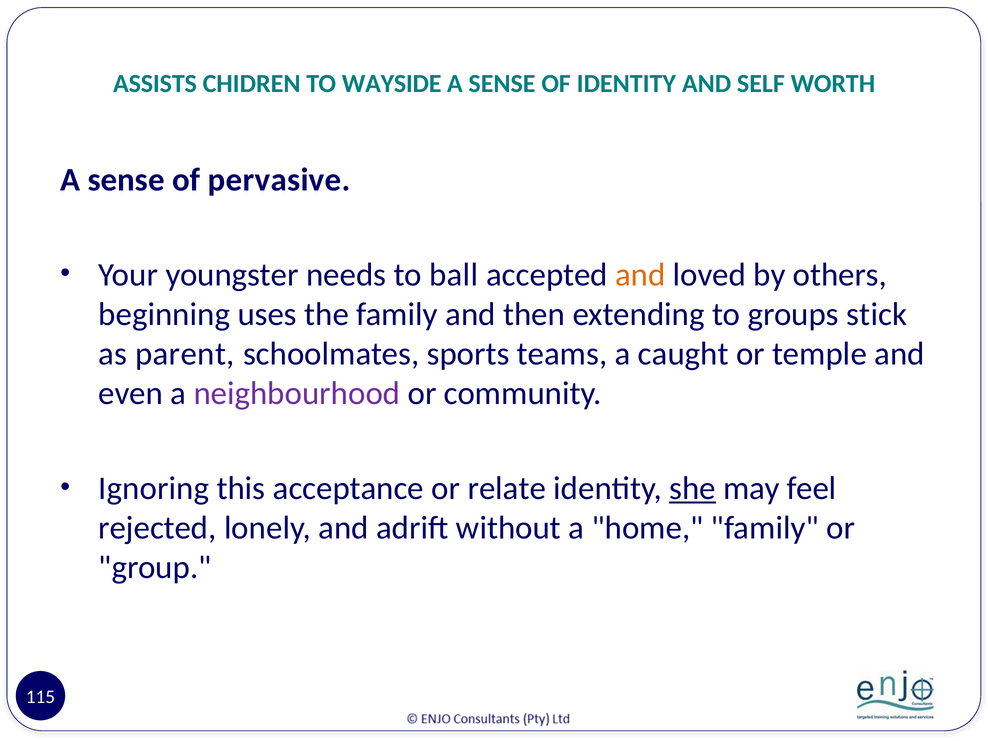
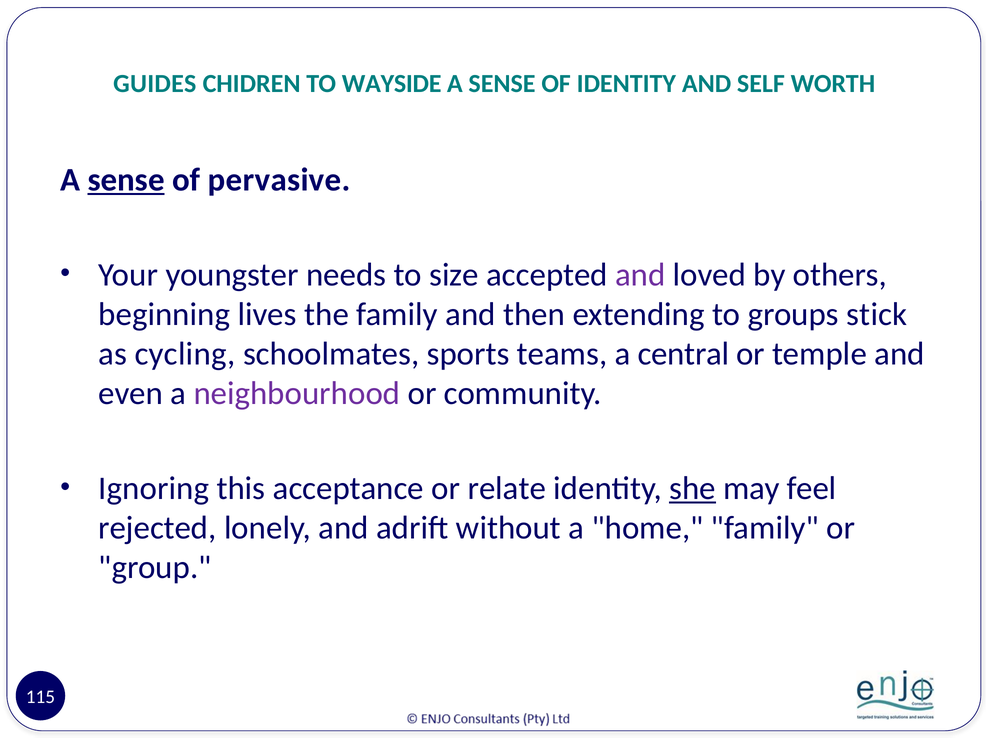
ASSISTS: ASSISTS -> GUIDES
sense at (126, 180) underline: none -> present
ball: ball -> size
and at (640, 275) colour: orange -> purple
uses: uses -> lives
parent: parent -> cycling
caught: caught -> central
